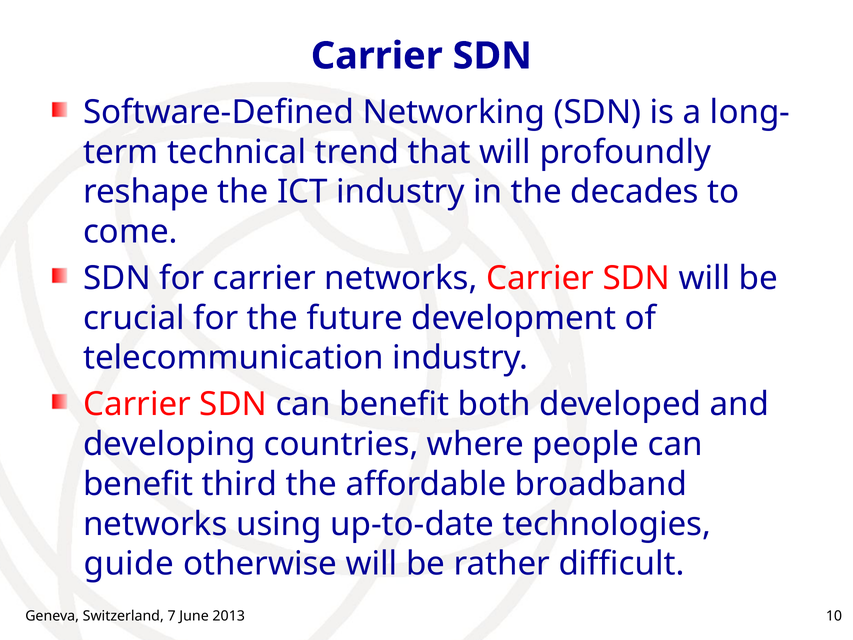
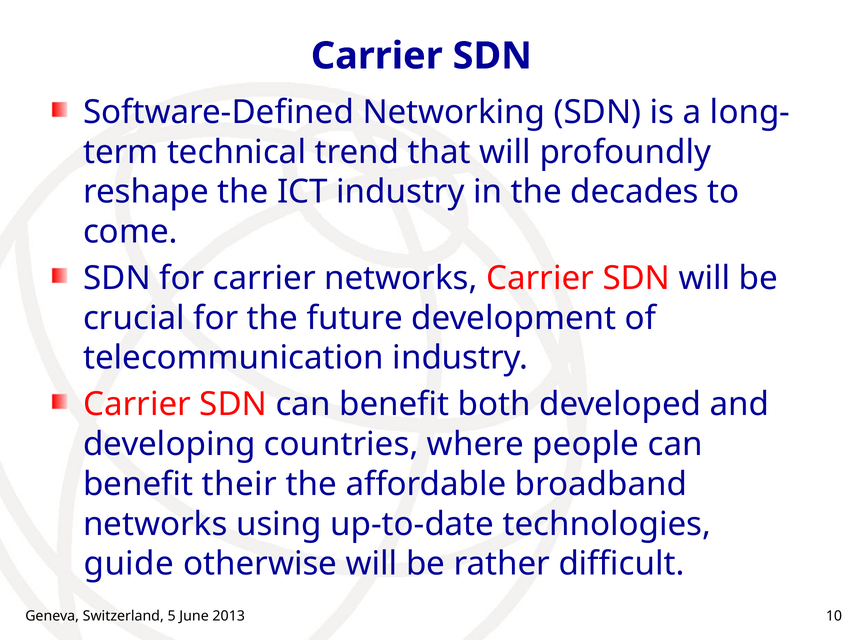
third: third -> their
7: 7 -> 5
